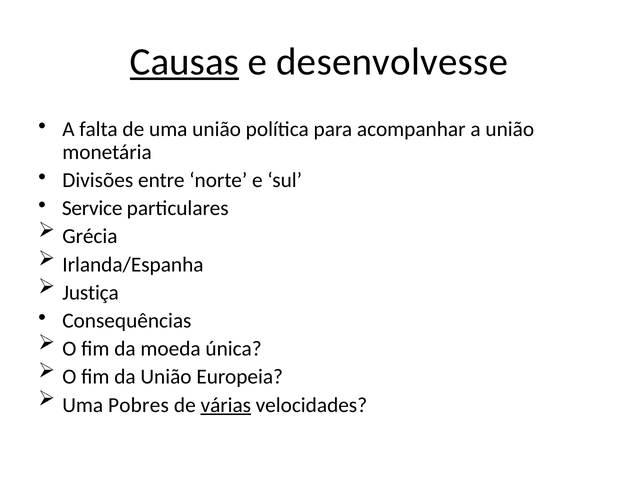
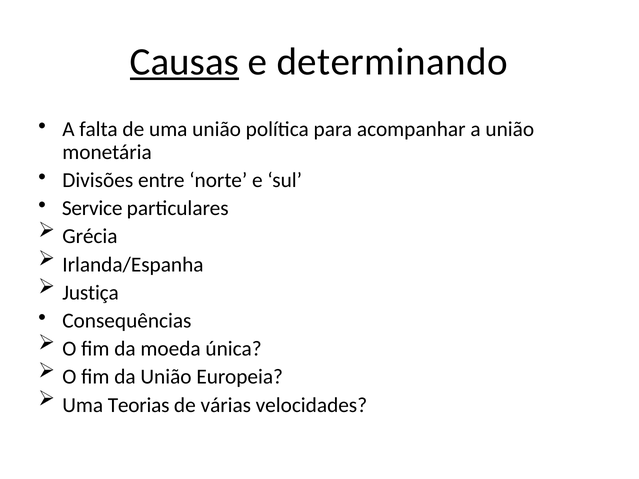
desenvolvesse: desenvolvesse -> determinando
Pobres: Pobres -> Teorias
várias underline: present -> none
